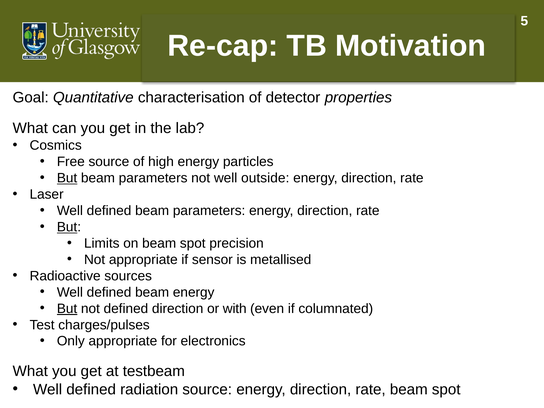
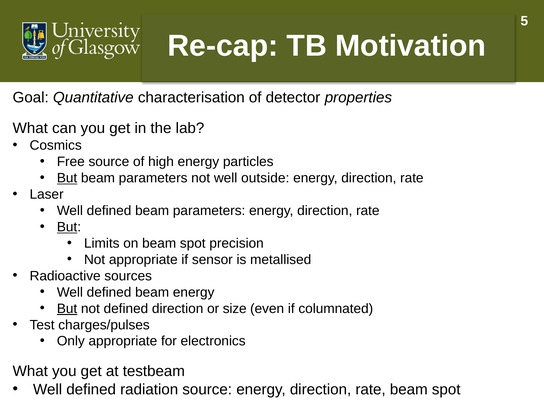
with: with -> size
